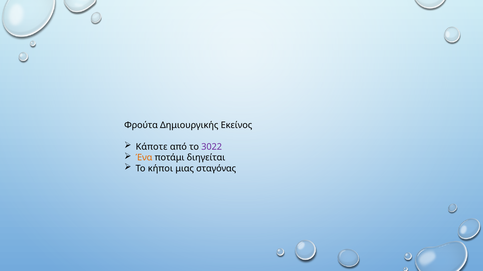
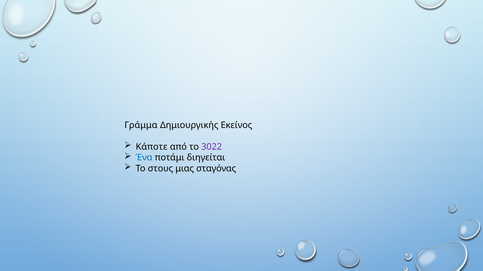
Φρούτα: Φρούτα -> Γράμμα
Ένα colour: orange -> blue
κήποι: κήποι -> στους
